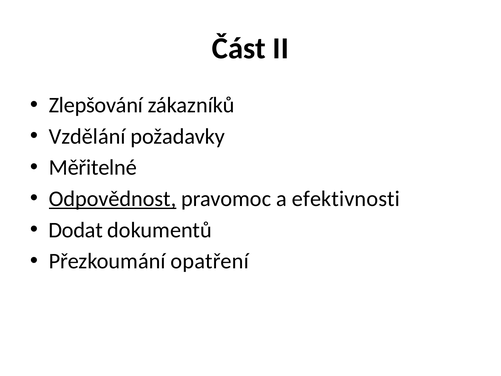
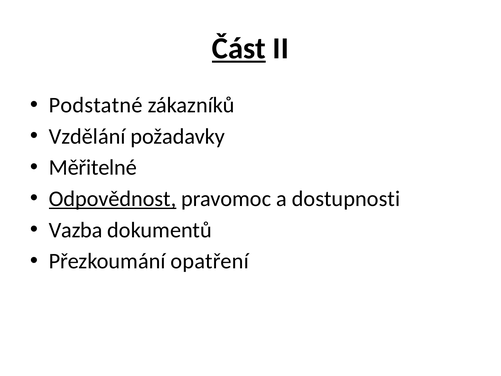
Část underline: none -> present
Zlepšování: Zlepšování -> Podstatné
efektivnosti: efektivnosti -> dostupnosti
Dodat: Dodat -> Vazba
